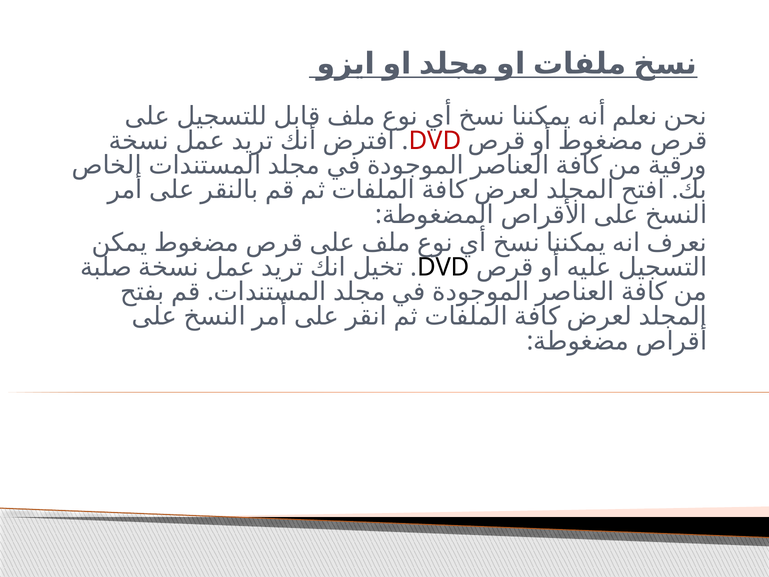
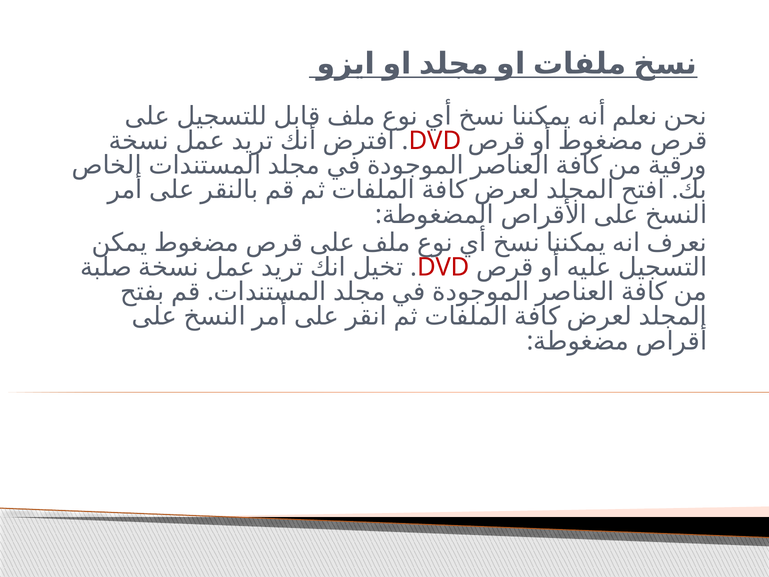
DVD at (443, 267) colour: black -> red
